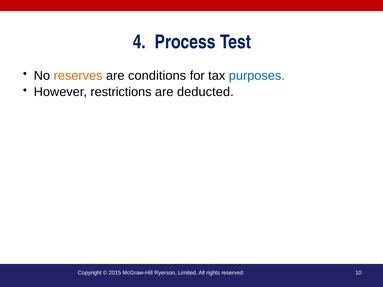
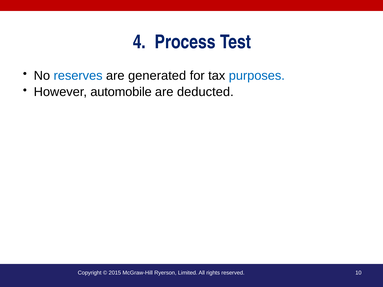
reserves colour: orange -> blue
conditions: conditions -> generated
restrictions: restrictions -> automobile
